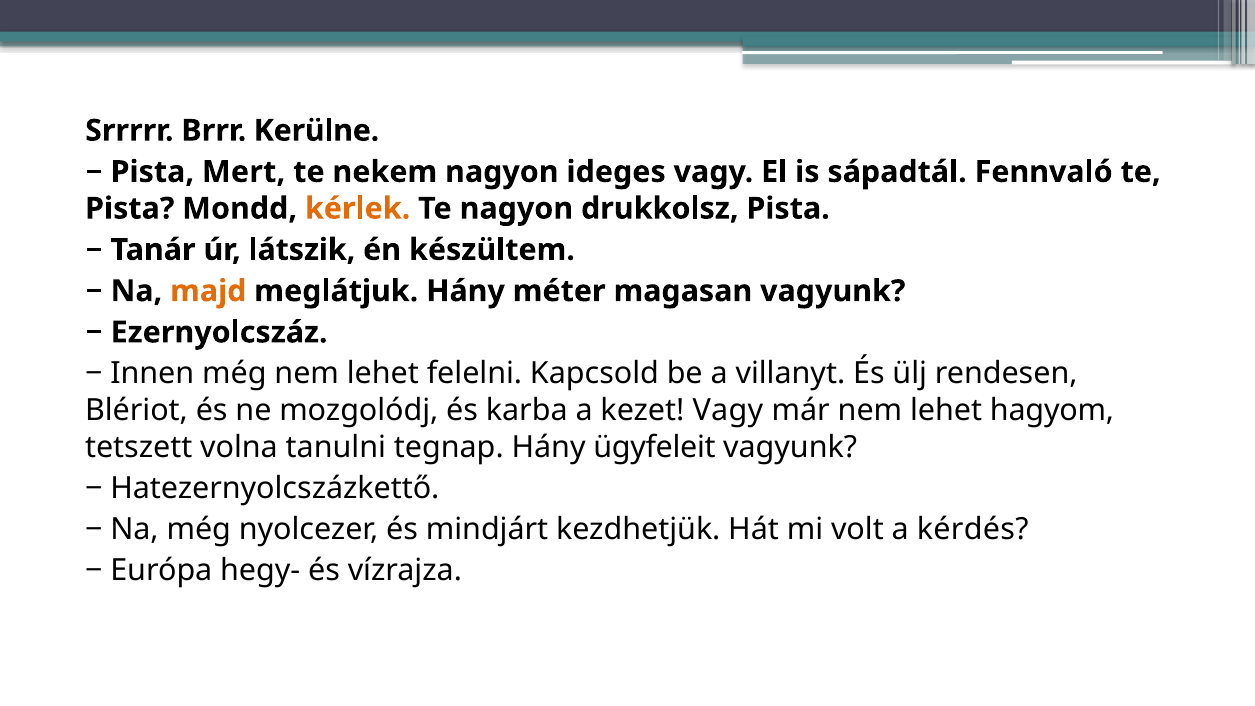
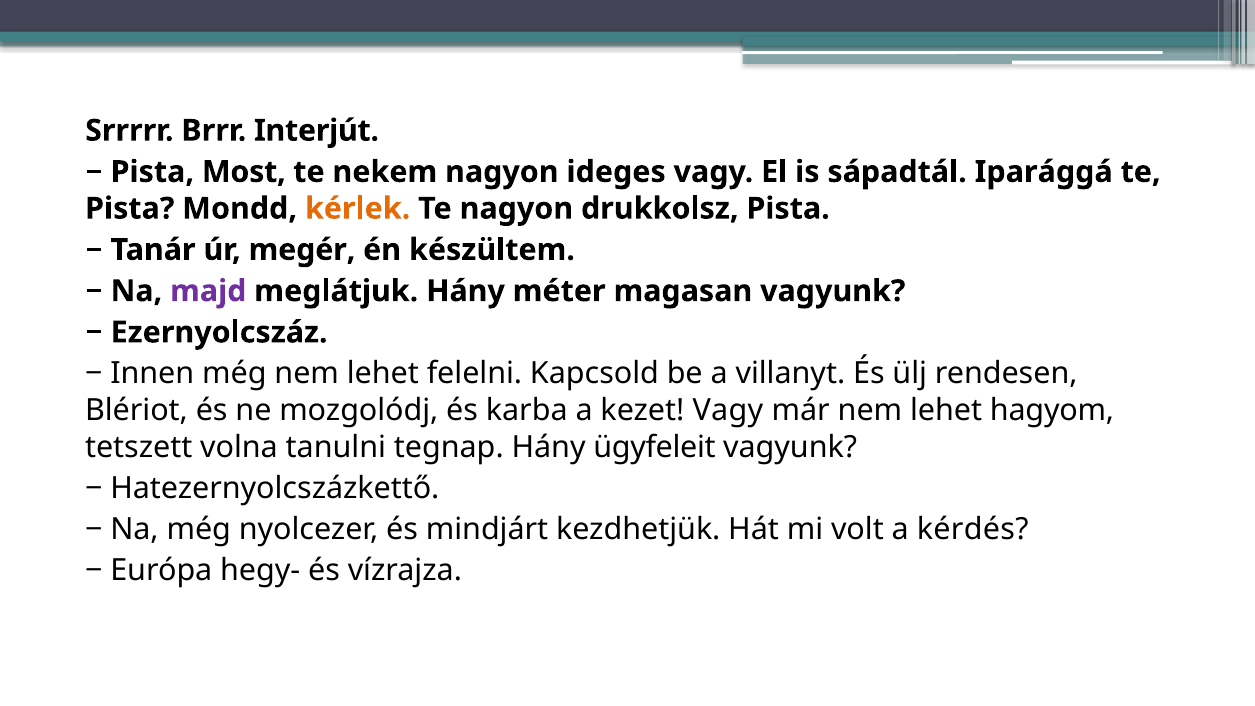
Kerülne: Kerülne -> Interjút
Mert: Mert -> Most
Fennvaló: Fennvaló -> Iparággá
látszik: látszik -> megér
majd colour: orange -> purple
